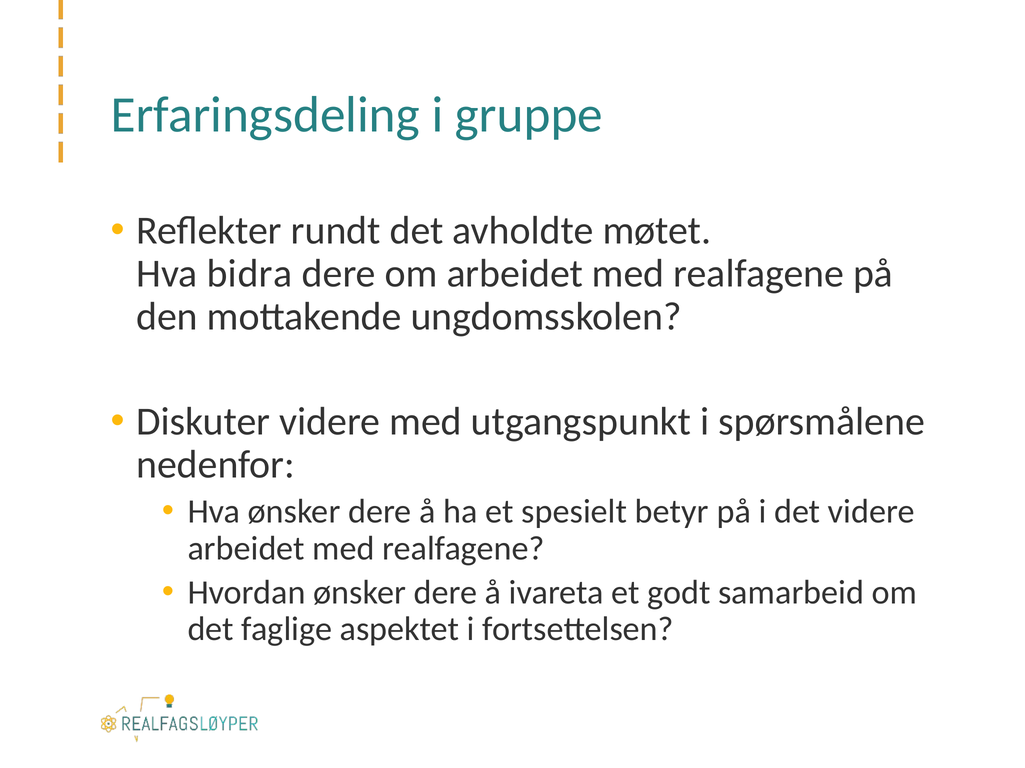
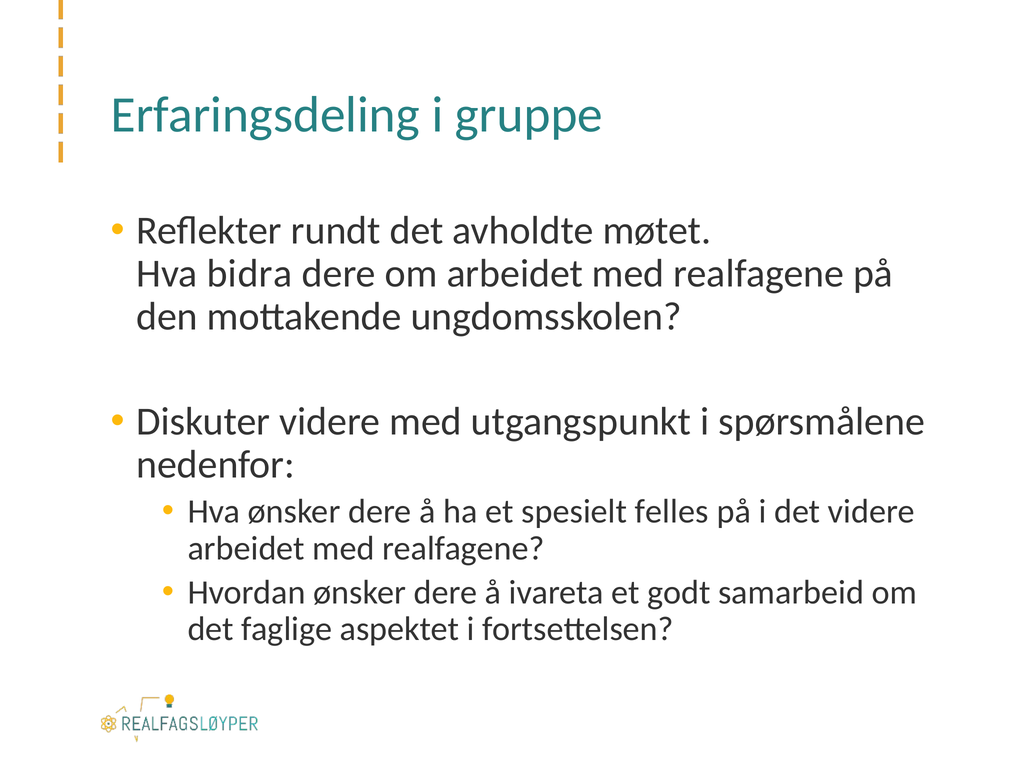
betyr: betyr -> felles
